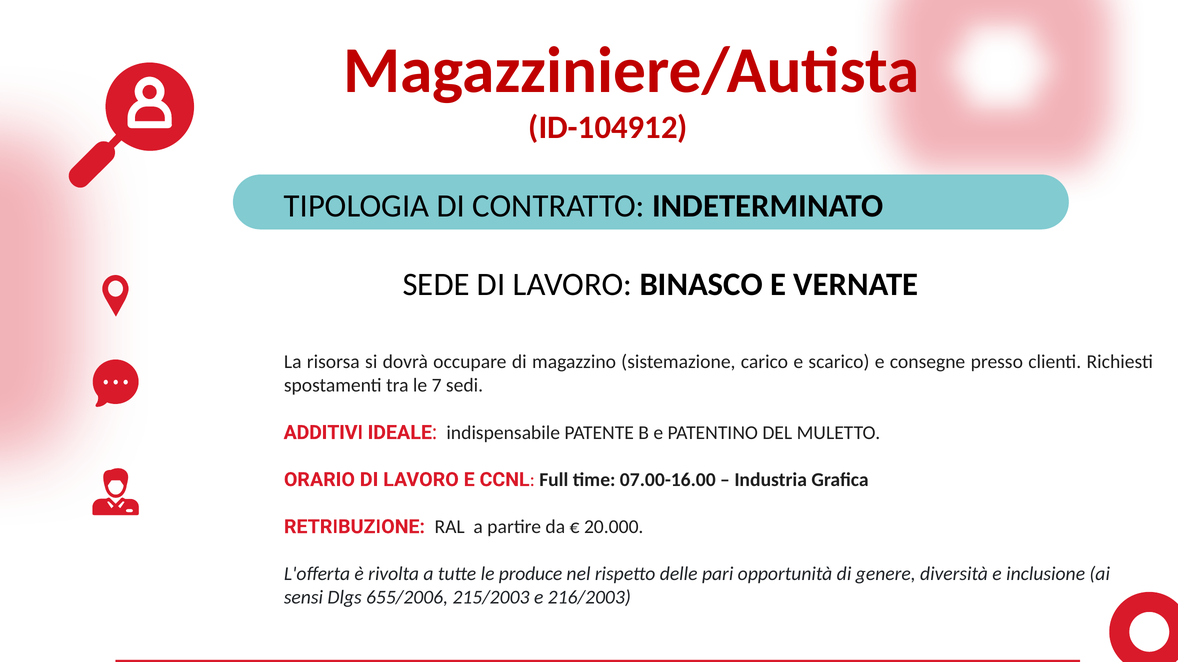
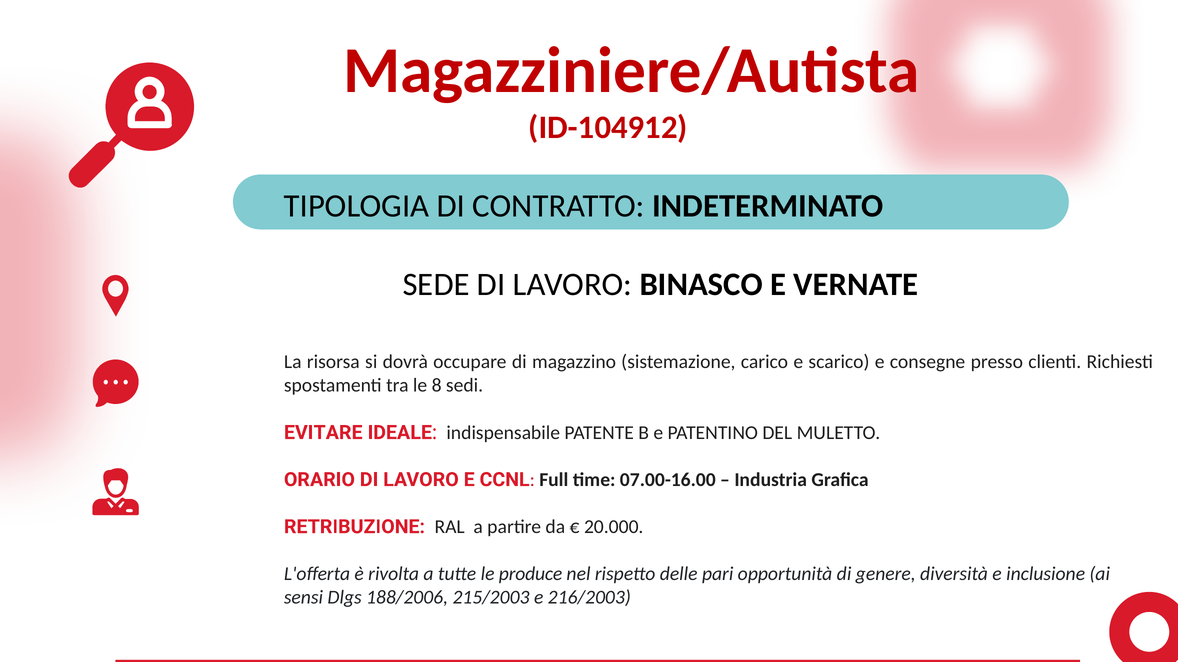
7: 7 -> 8
ADDITIVI: ADDITIVI -> EVITARE
655/2006: 655/2006 -> 188/2006
